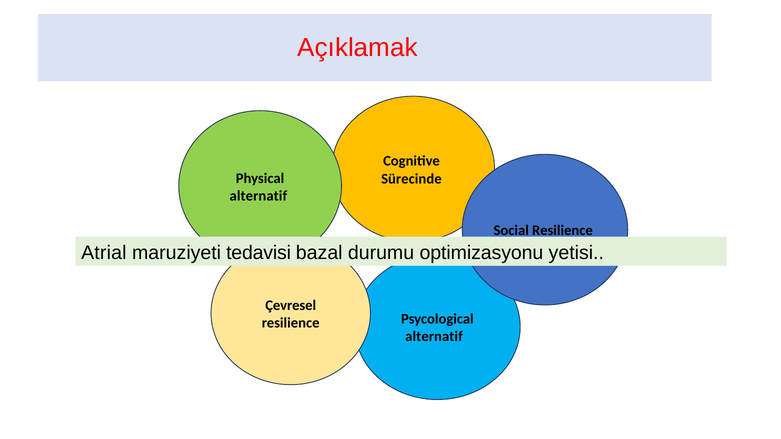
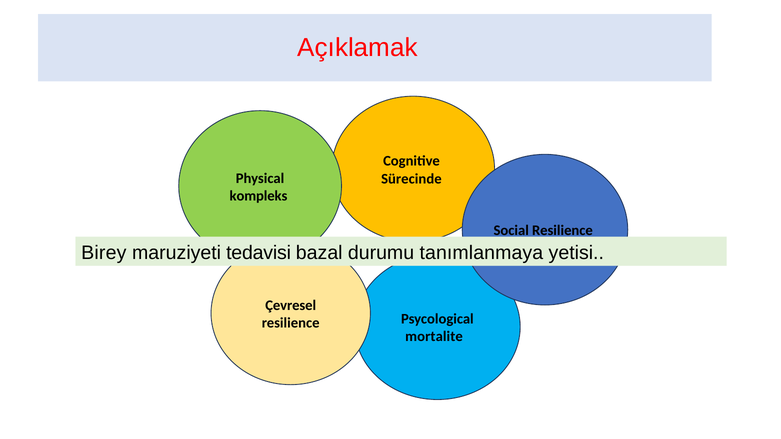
alternatif at (258, 196): alternatif -> kompleks
Atrial: Atrial -> Birey
optimizasyonu: optimizasyonu -> tanımlanmaya
alternatif at (434, 337): alternatif -> mortalite
